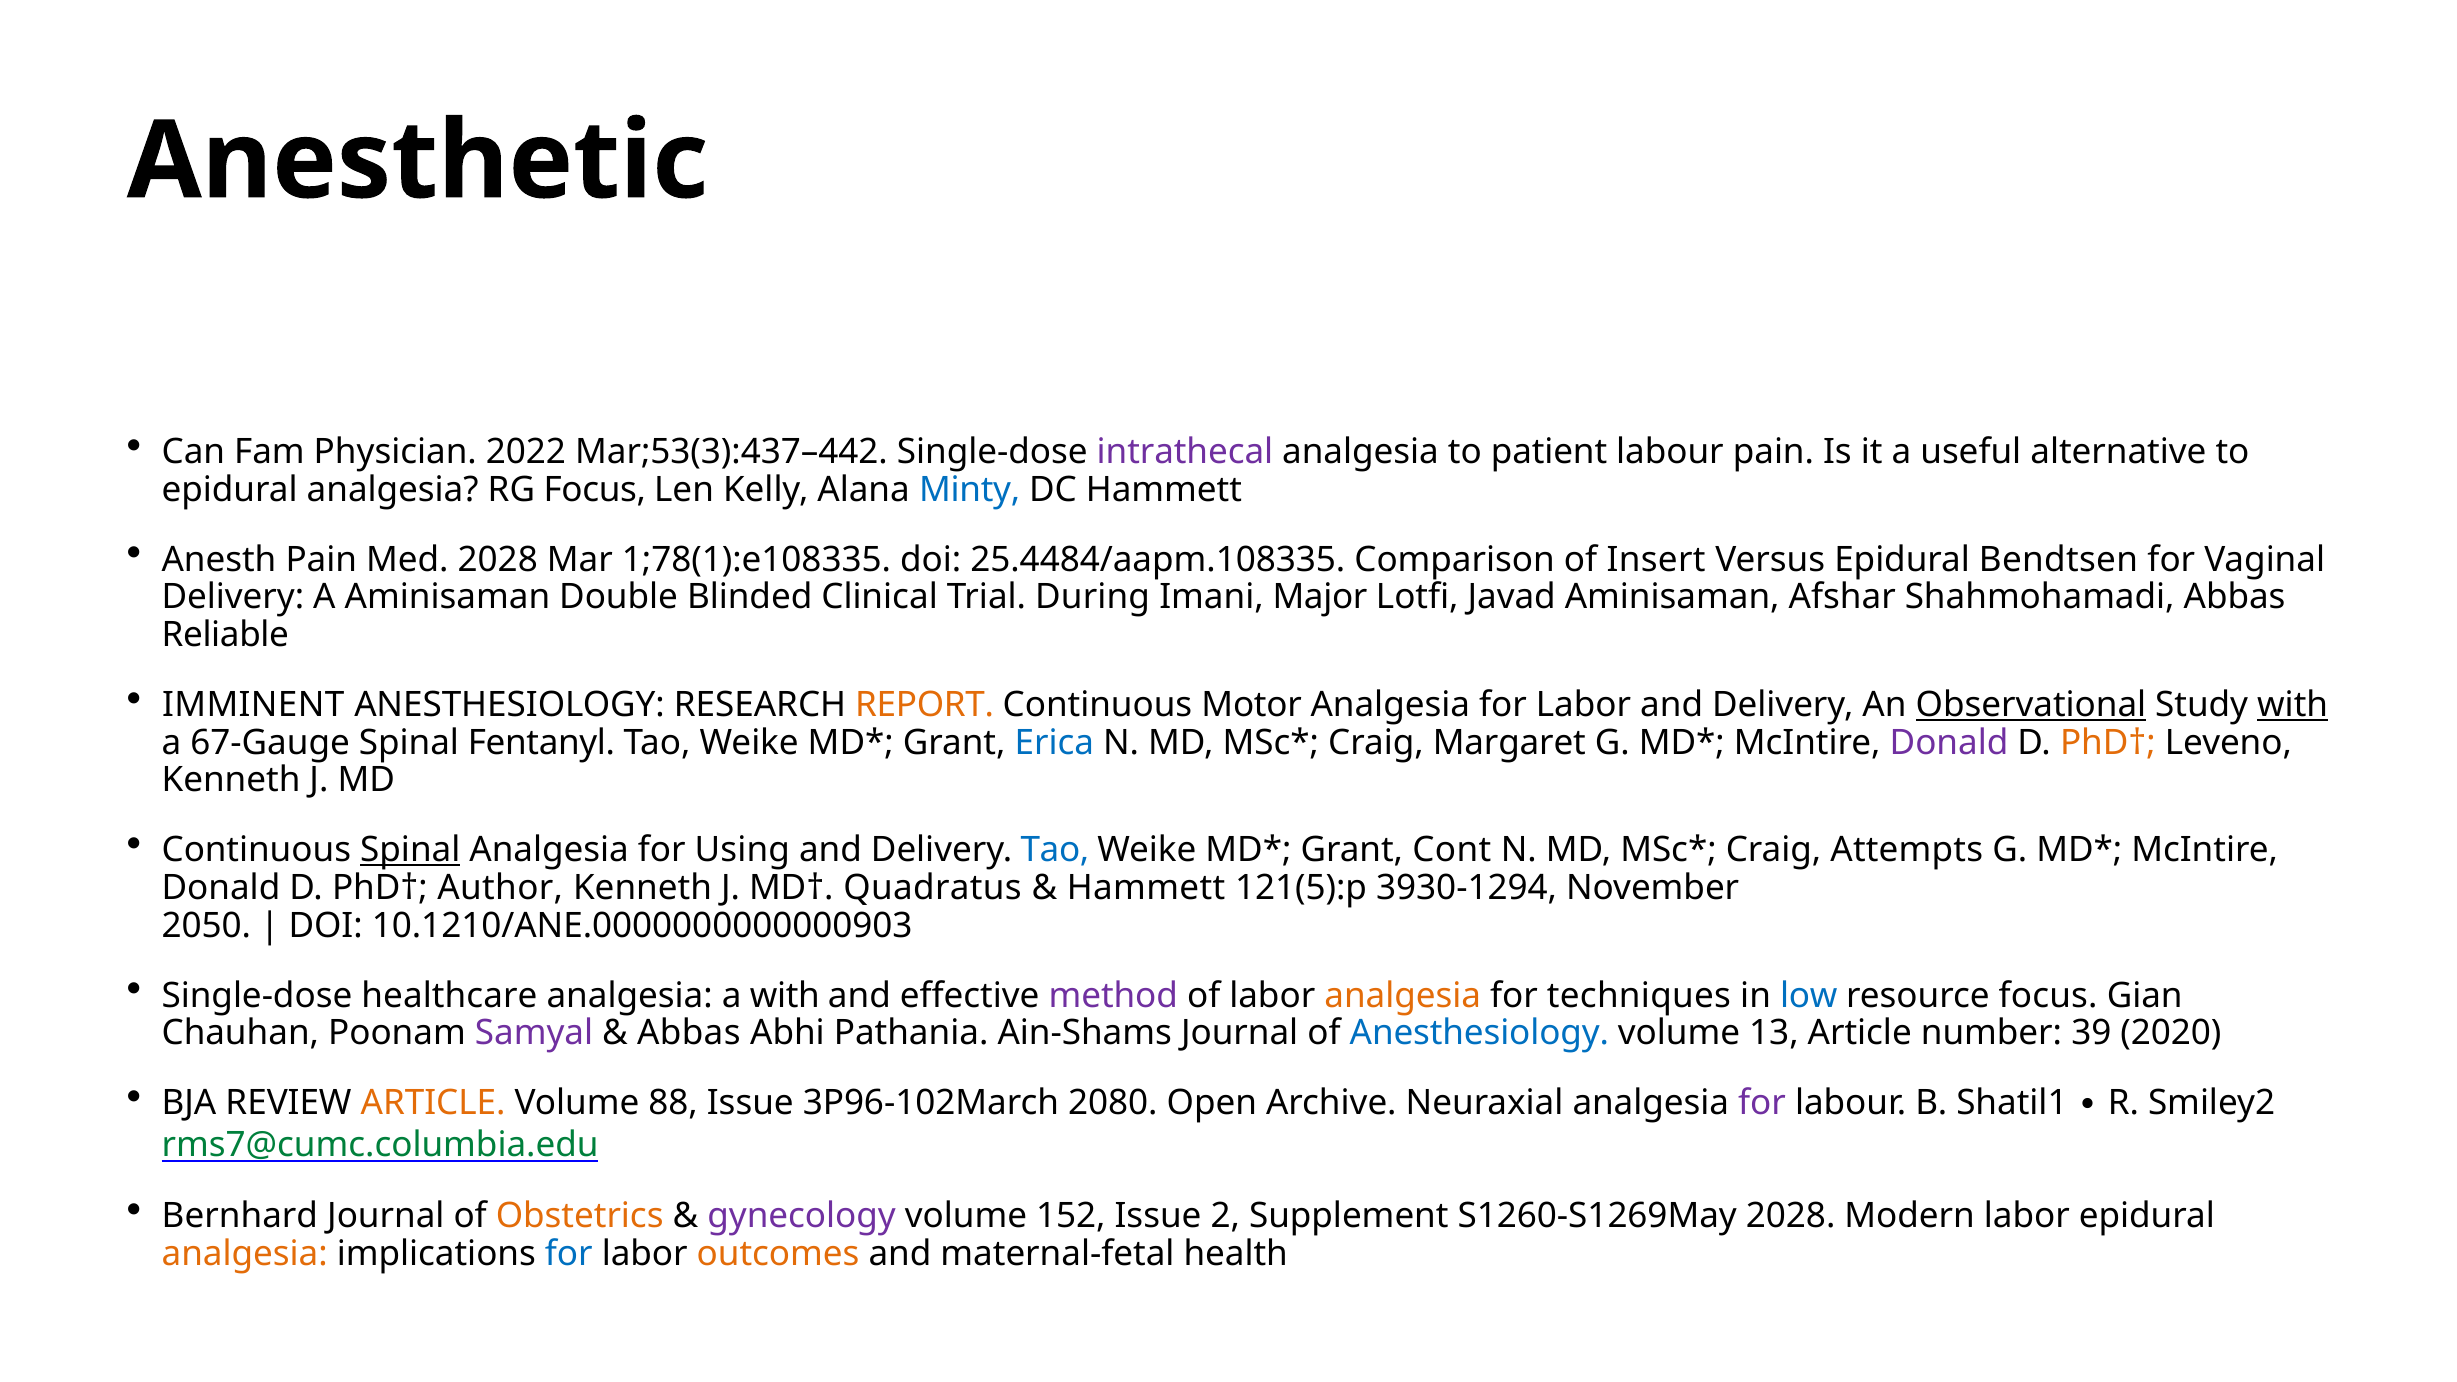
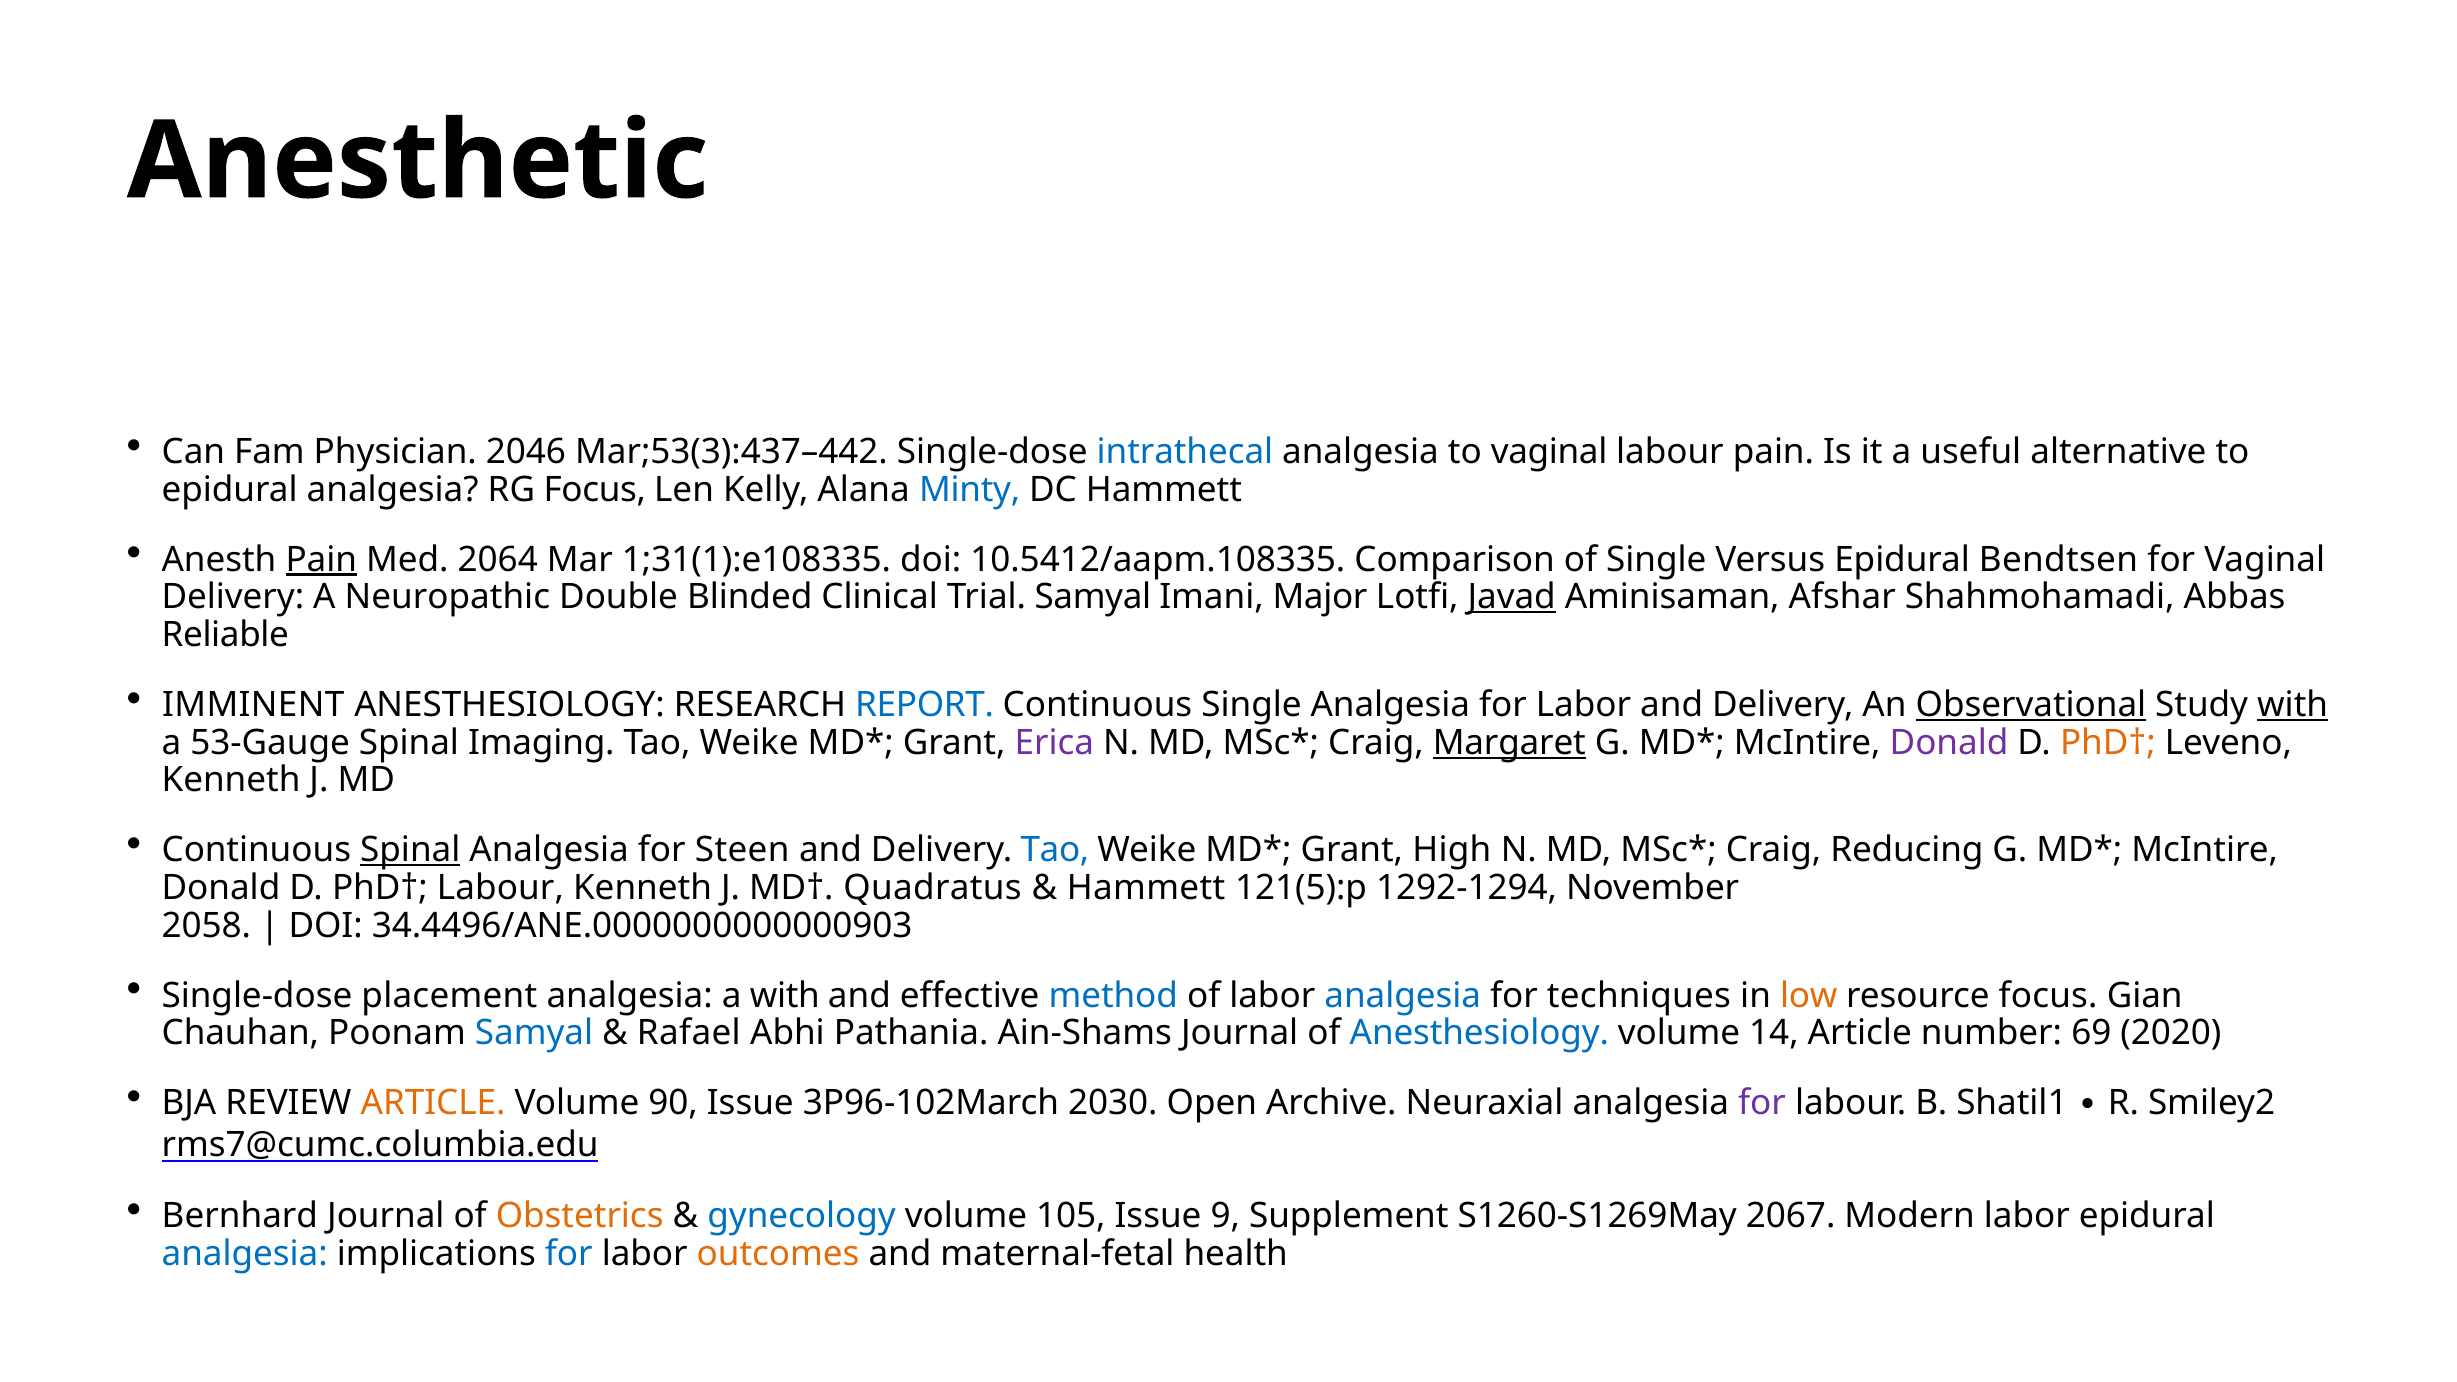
2022: 2022 -> 2046
intrathecal colour: purple -> blue
to patient: patient -> vaginal
Pain at (321, 559) underline: none -> present
Med 2028: 2028 -> 2064
1;78(1):e108335: 1;78(1):e108335 -> 1;31(1):e108335
25.4484/aapm.108335: 25.4484/aapm.108335 -> 10.5412/aapm.108335
of Insert: Insert -> Single
A Aminisaman: Aminisaman -> Neuropathic
Trial During: During -> Samyal
Javad underline: none -> present
REPORT colour: orange -> blue
Continuous Motor: Motor -> Single
67-Gauge: 67-Gauge -> 53-Gauge
Fentanyl: Fentanyl -> Imaging
Erica colour: blue -> purple
Margaret underline: none -> present
Using: Using -> Steen
Cont: Cont -> High
Attempts: Attempts -> Reducing
PhD† Author: Author -> Labour
3930-1294: 3930-1294 -> 1292-1294
2050: 2050 -> 2058
10.1210/ANE.0000000000000903: 10.1210/ANE.0000000000000903 -> 34.4496/ANE.0000000000000903
healthcare: healthcare -> placement
method colour: purple -> blue
analgesia at (1403, 996) colour: orange -> blue
low colour: blue -> orange
Samyal at (534, 1033) colour: purple -> blue
Abbas at (689, 1033): Abbas -> Rafael
13: 13 -> 14
39: 39 -> 69
88: 88 -> 90
2080: 2080 -> 2030
rms7@cumc.columbia.edu colour: green -> black
gynecology colour: purple -> blue
152: 152 -> 105
2: 2 -> 9
S1260-S1269May 2028: 2028 -> 2067
analgesia at (245, 1254) colour: orange -> blue
